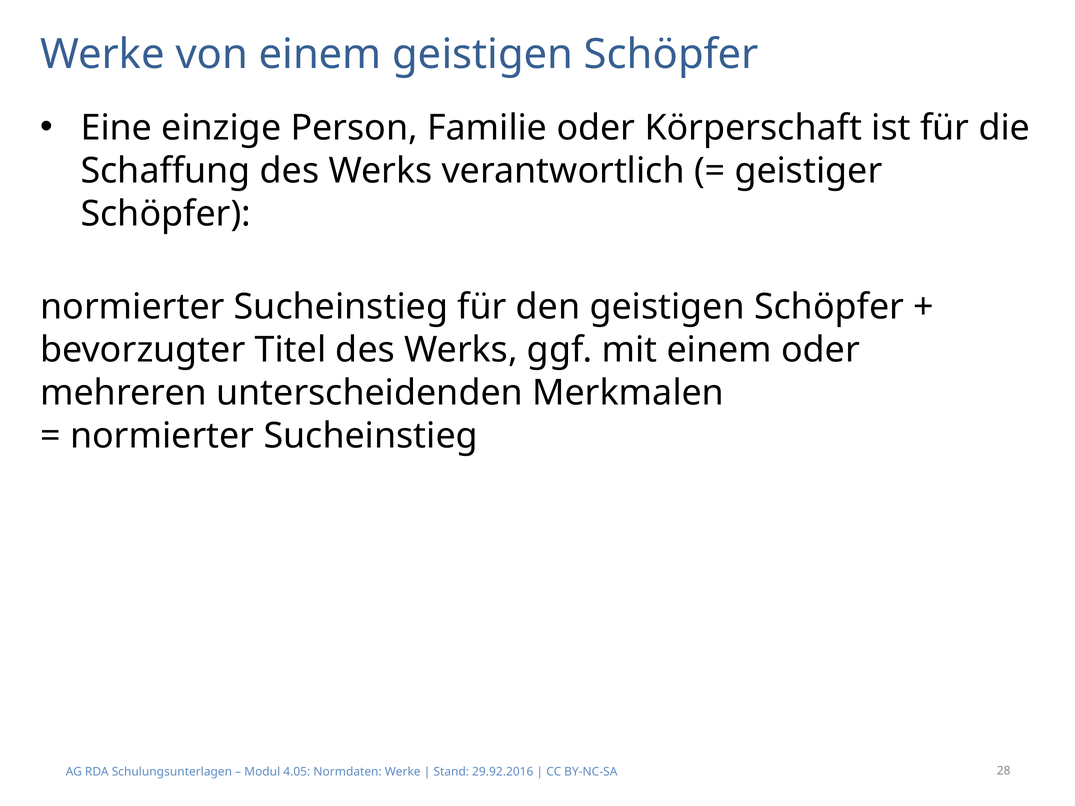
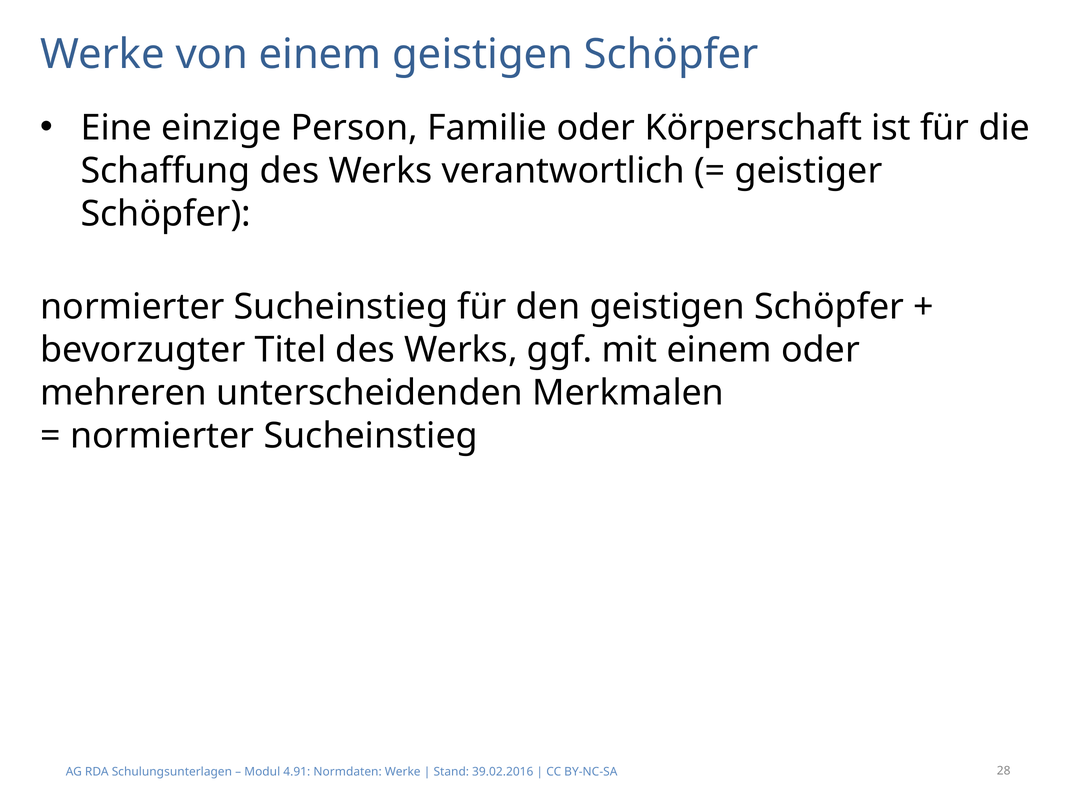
4.05: 4.05 -> 4.91
29.92.2016: 29.92.2016 -> 39.02.2016
